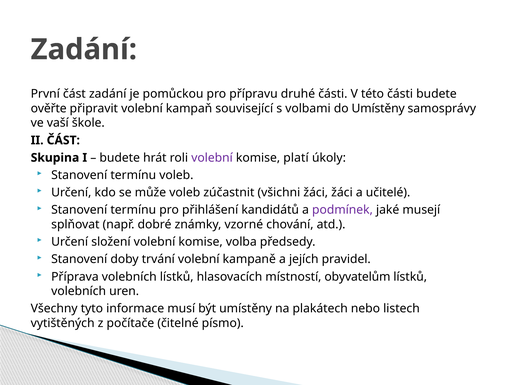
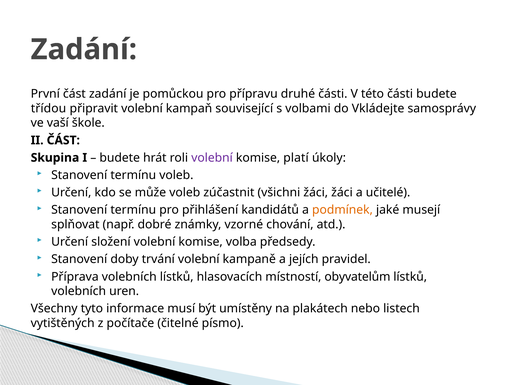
ověřte: ověřte -> třídou
do Umístěny: Umístěny -> Vkládejte
podmínek colour: purple -> orange
